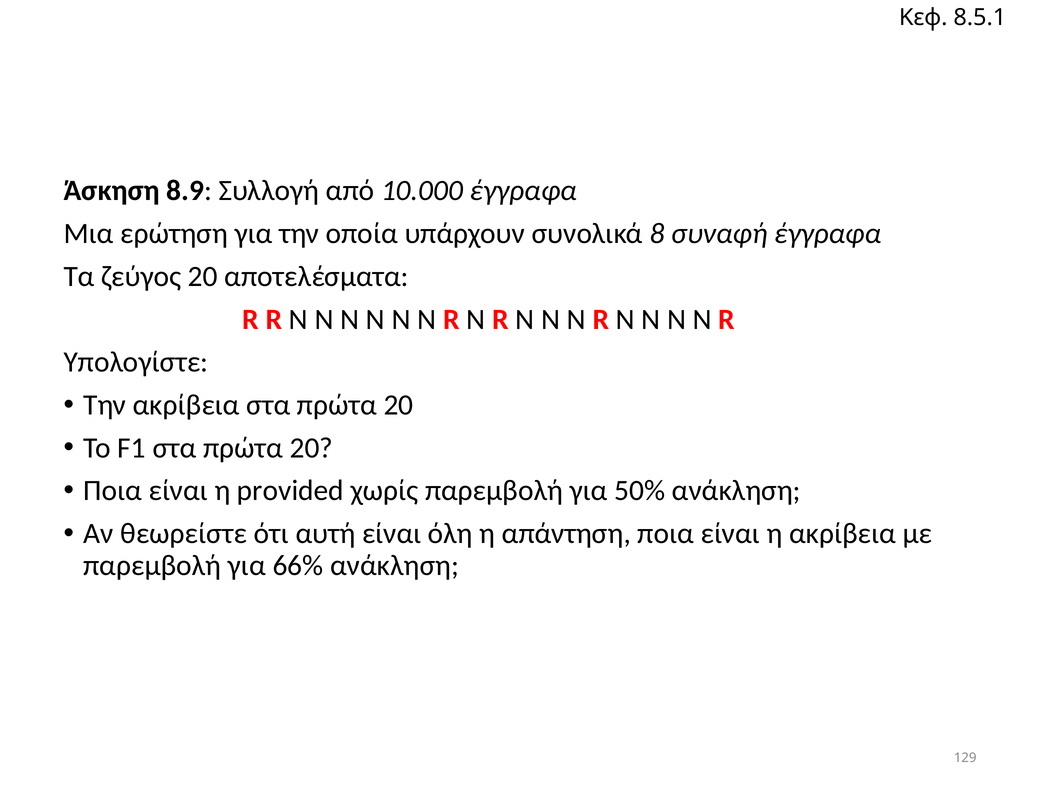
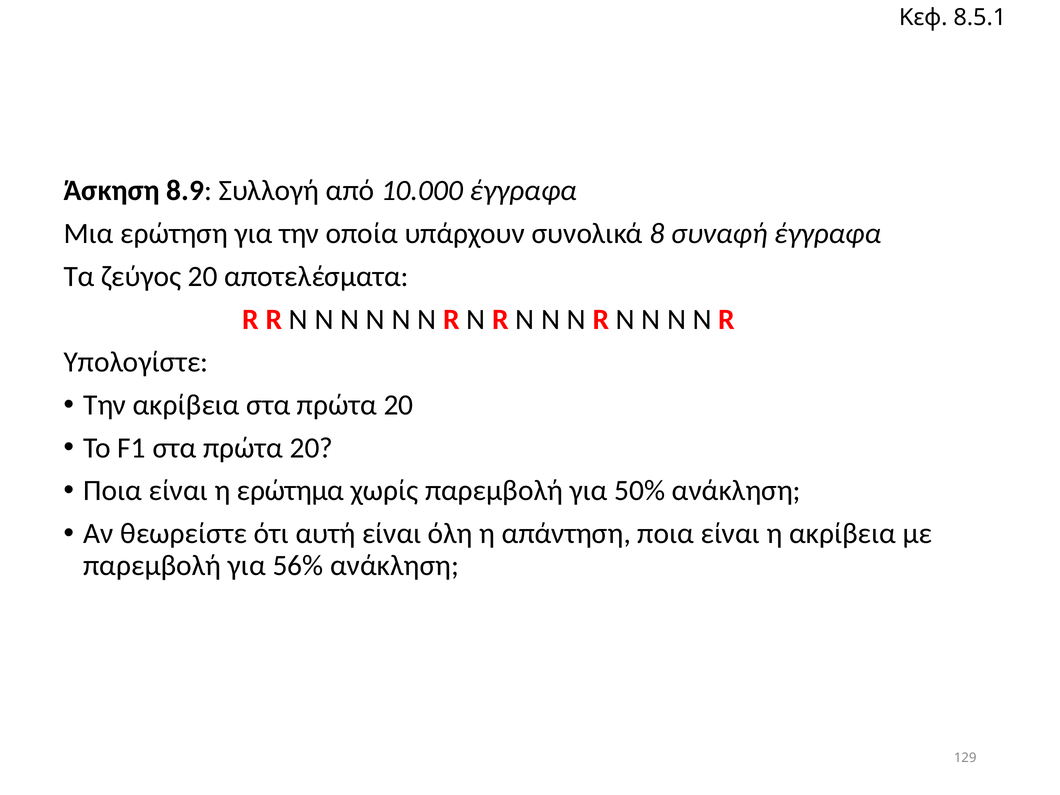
provided: provided -> ερώτημα
66%: 66% -> 56%
